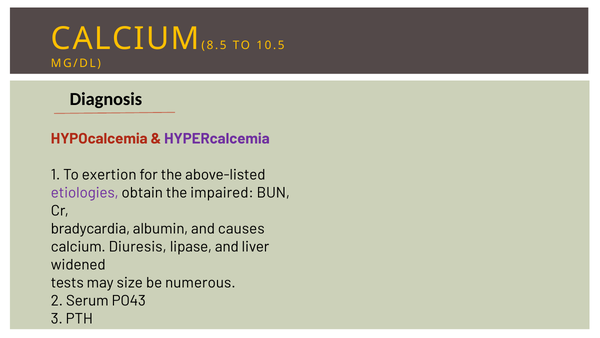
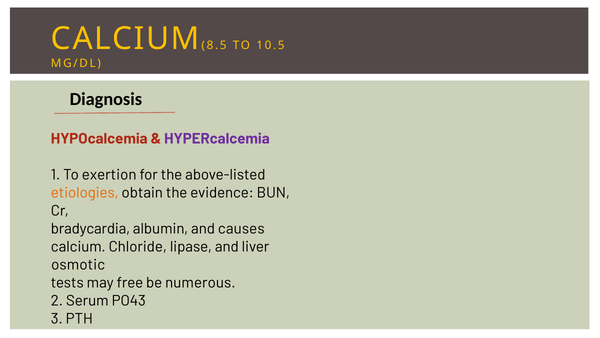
etiologies colour: purple -> orange
impaired: impaired -> evidence
Diuresis: Diuresis -> Chloride
widened: widened -> osmotic
size: size -> free
